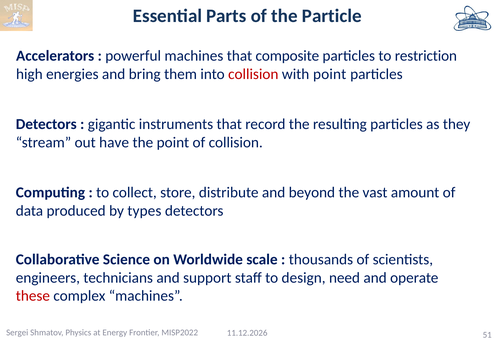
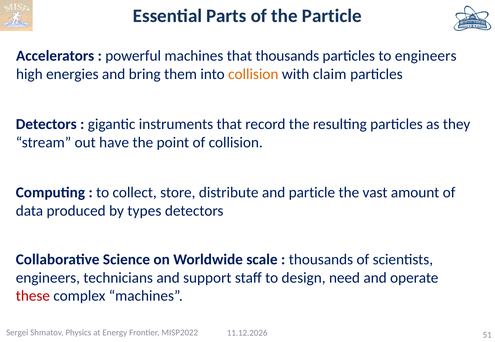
that composite: composite -> thousands
to restriction: restriction -> engineers
collision at (253, 74) colour: red -> orange
with point: point -> claim
and beyond: beyond -> particle
